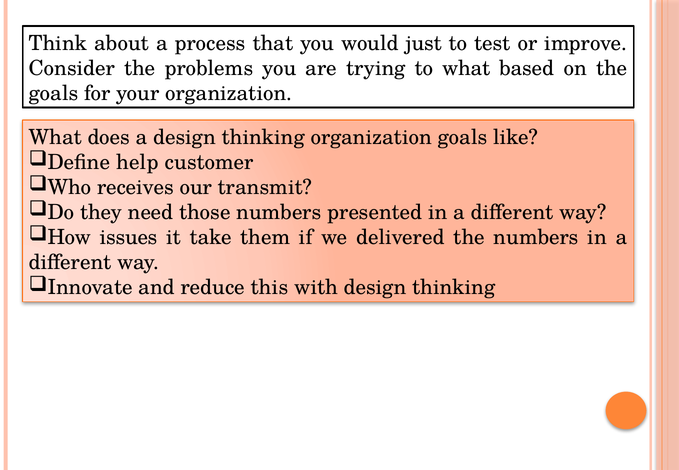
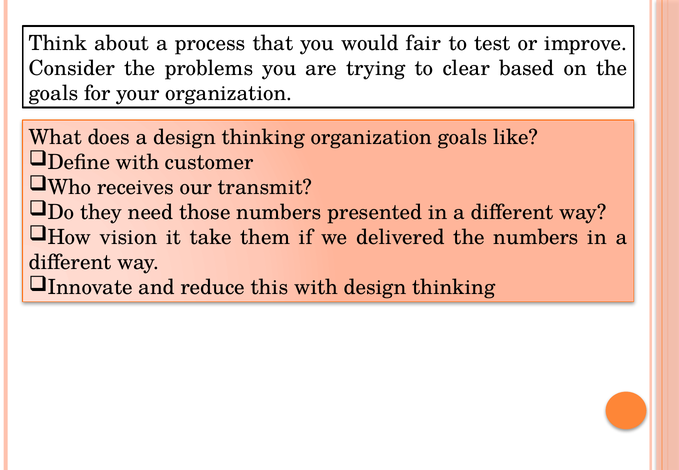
just: just -> fair
to what: what -> clear
Define help: help -> with
issues: issues -> vision
